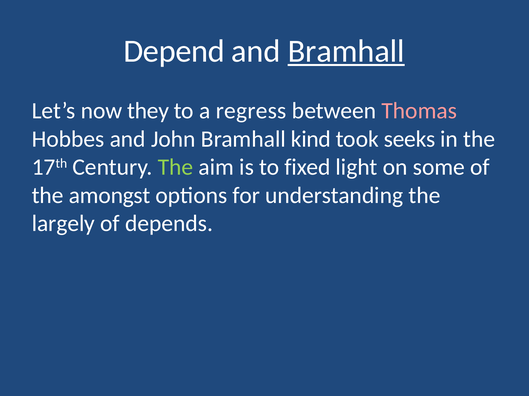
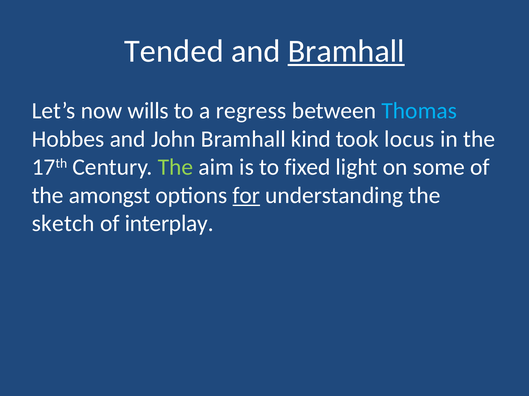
Depend: Depend -> Tended
they: they -> wills
Thomas colour: pink -> light blue
seeks: seeks -> locus
for underline: none -> present
largely: largely -> sketch
depends: depends -> interplay
